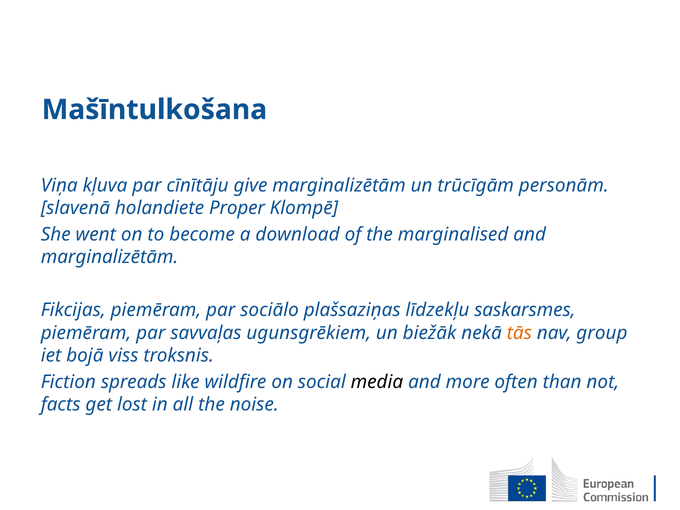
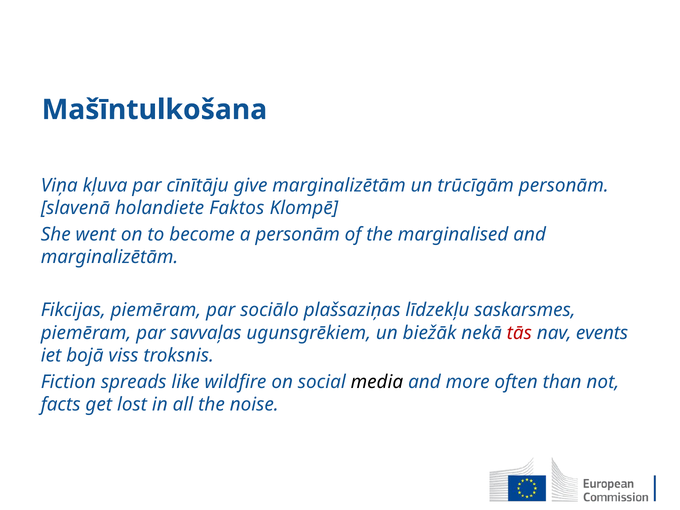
Proper: Proper -> Faktos
a download: download -> personām
tās colour: orange -> red
group: group -> events
